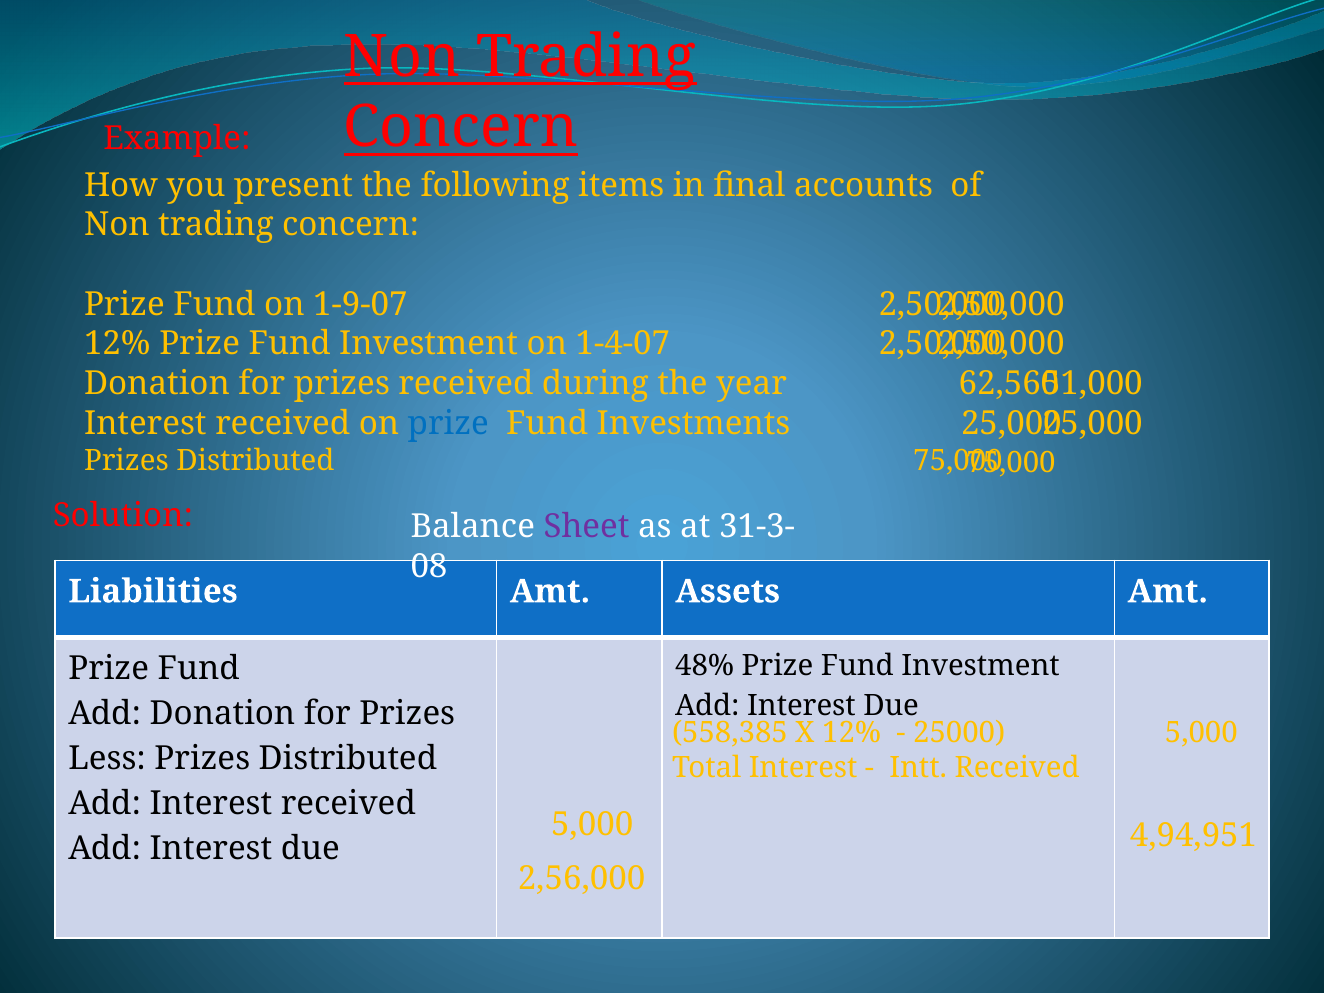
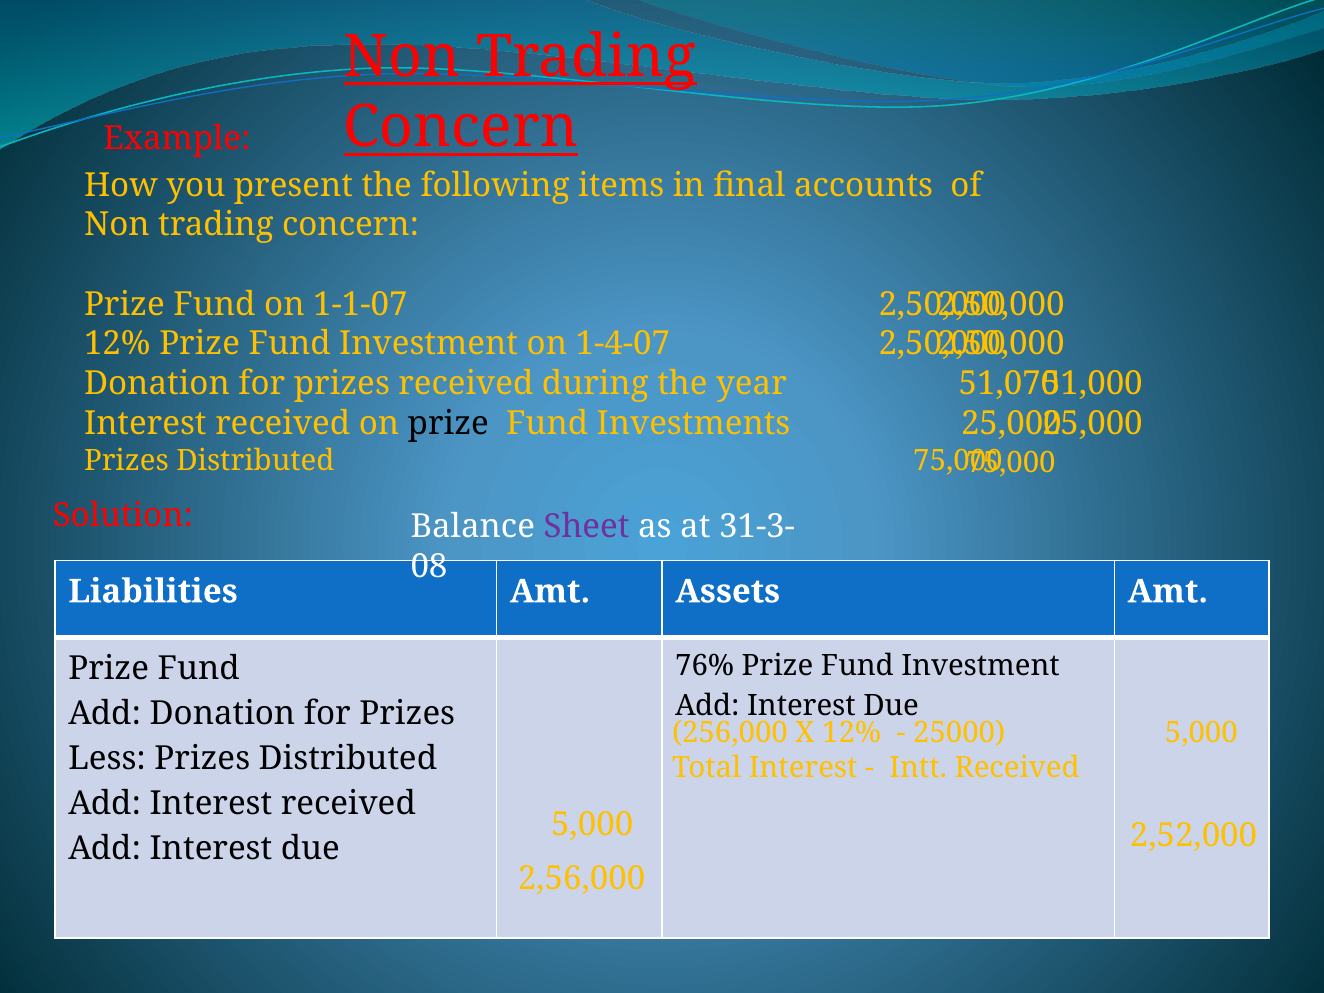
1-9-07: 1-9-07 -> 1-1-07
62,560: 62,560 -> 51,070
prize at (448, 423) colour: blue -> black
48%: 48% -> 76%
558,385: 558,385 -> 256,000
4,94,951: 4,94,951 -> 2,52,000
